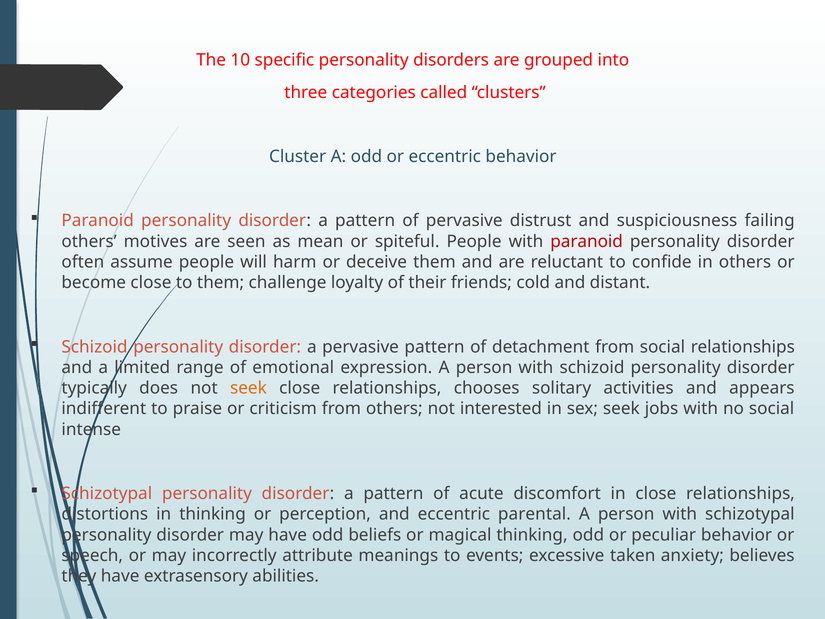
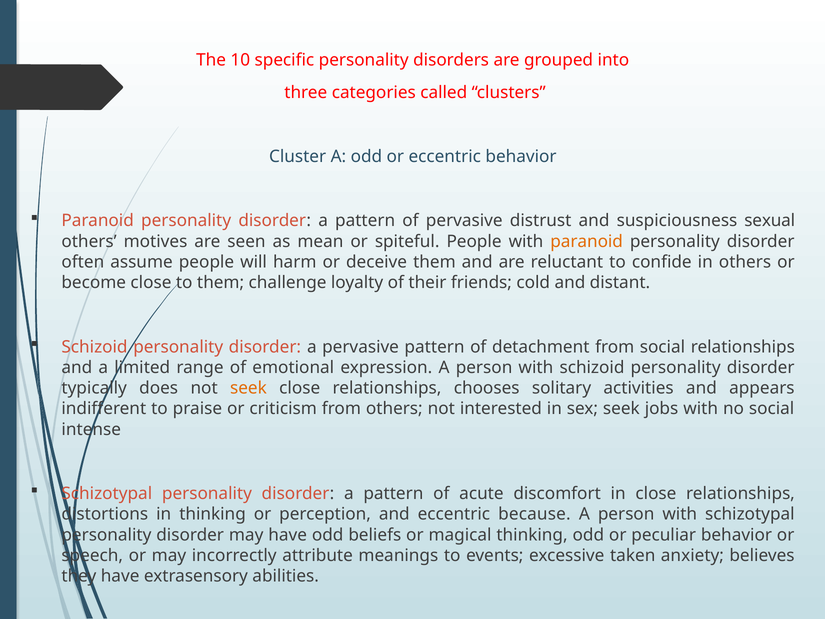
failing: failing -> sexual
paranoid at (587, 241) colour: red -> orange
parental: parental -> because
